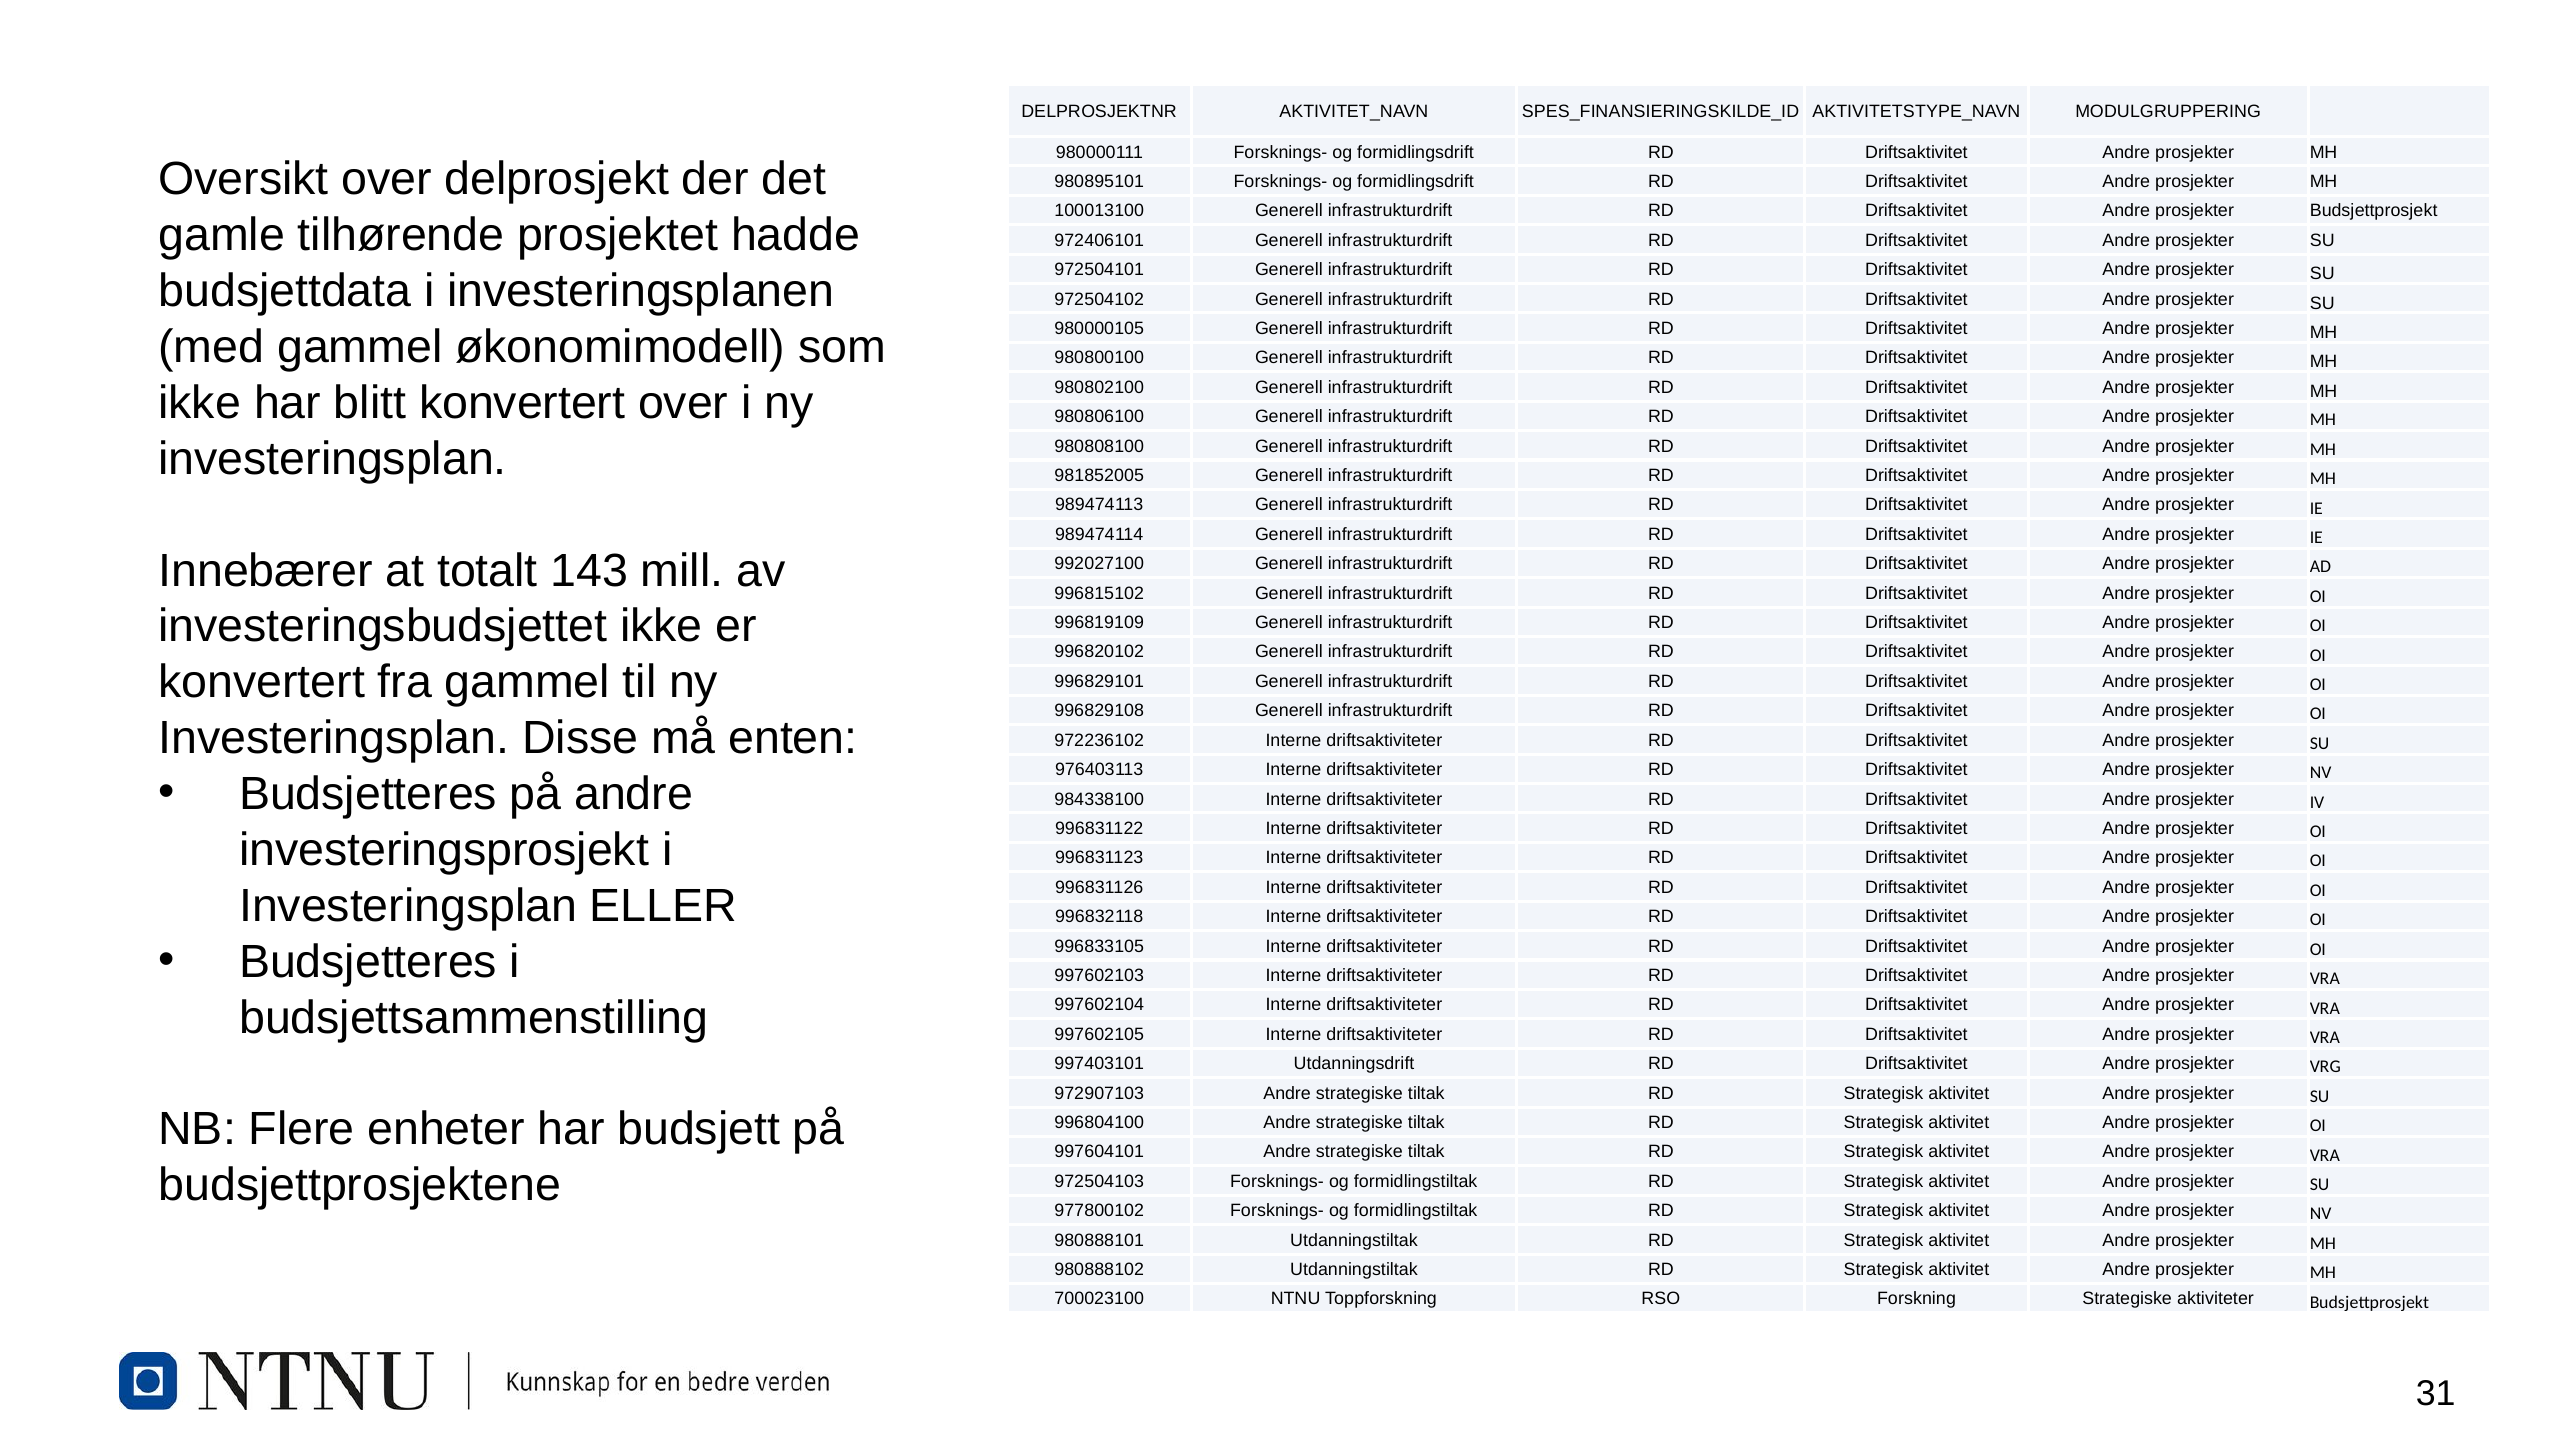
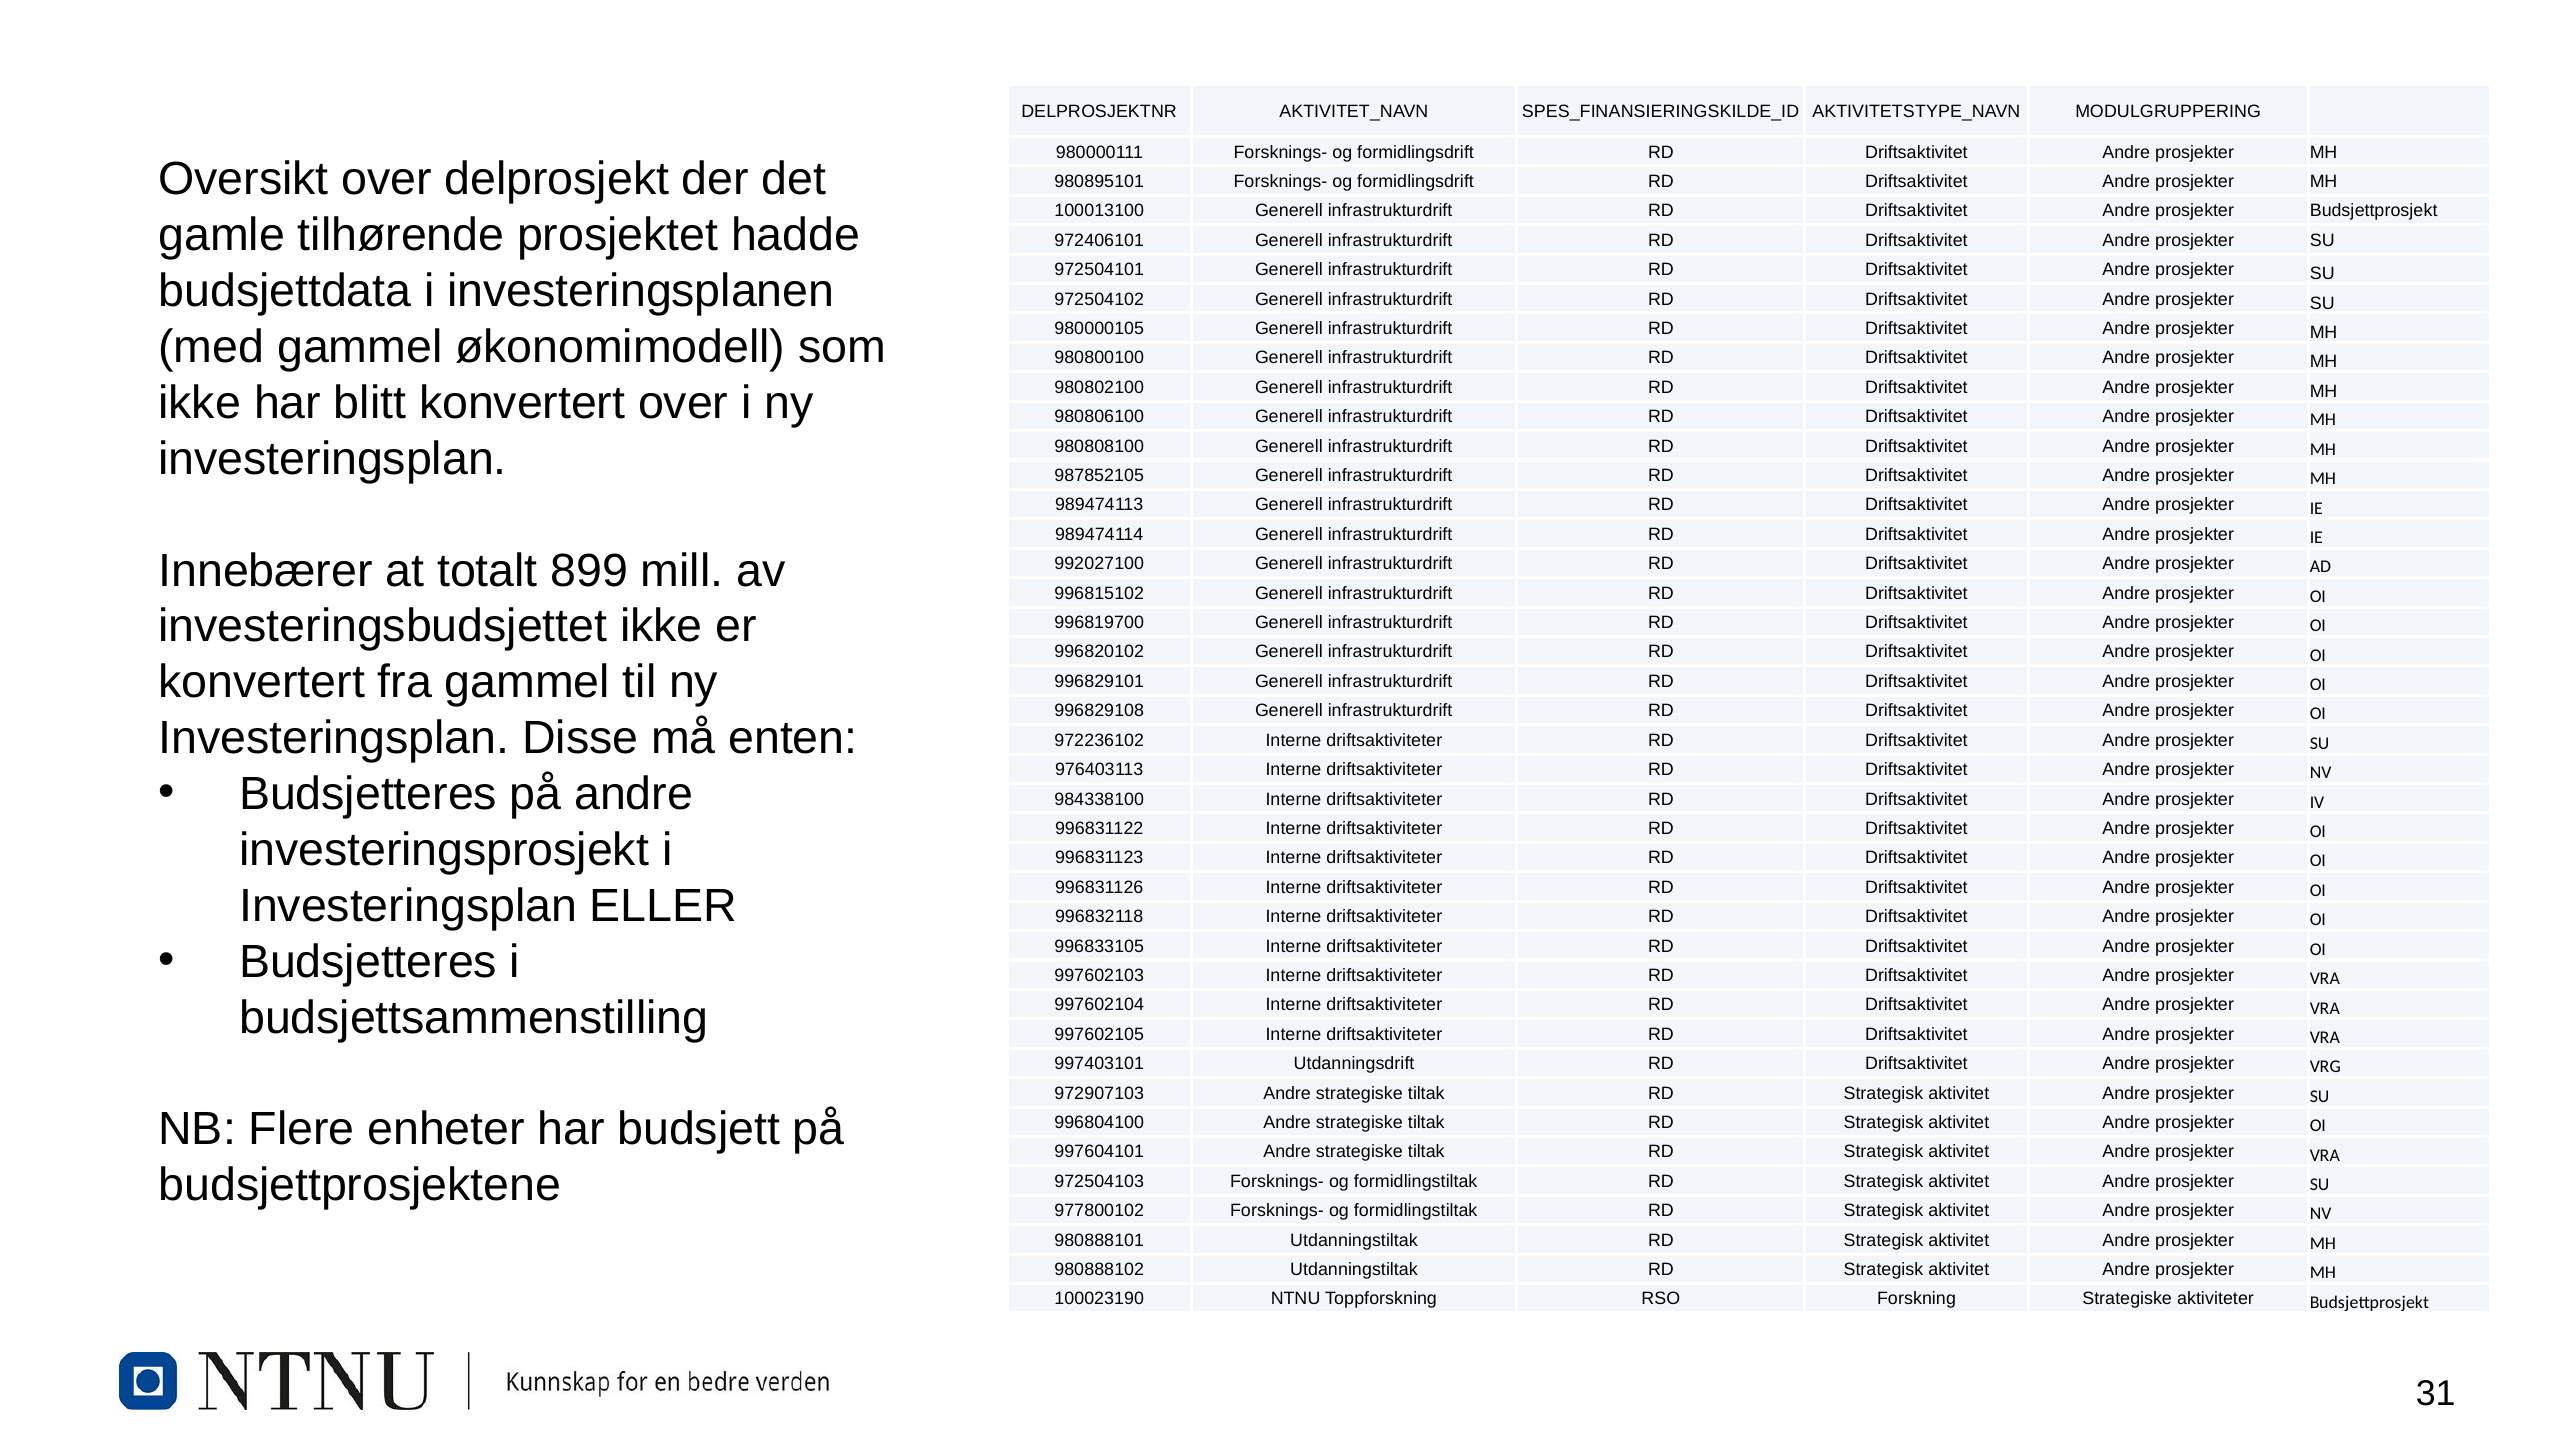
981852005: 981852005 -> 987852105
143: 143 -> 899
996819109: 996819109 -> 996819700
700023100: 700023100 -> 100023190
